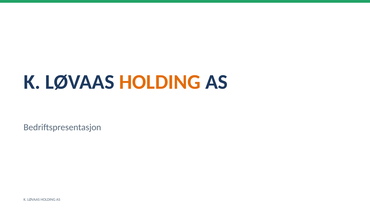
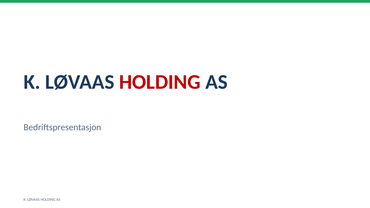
HOLDING at (160, 82) colour: orange -> red
